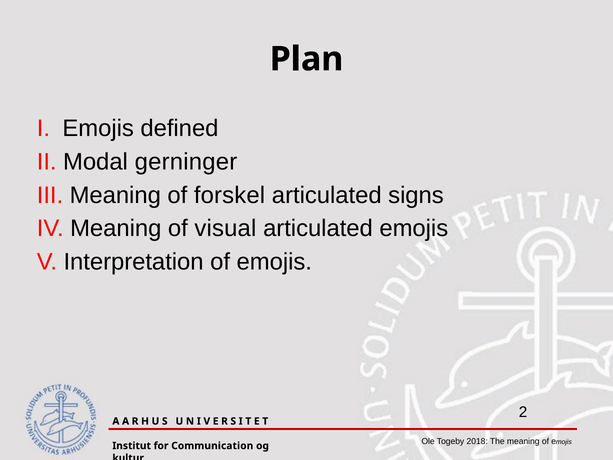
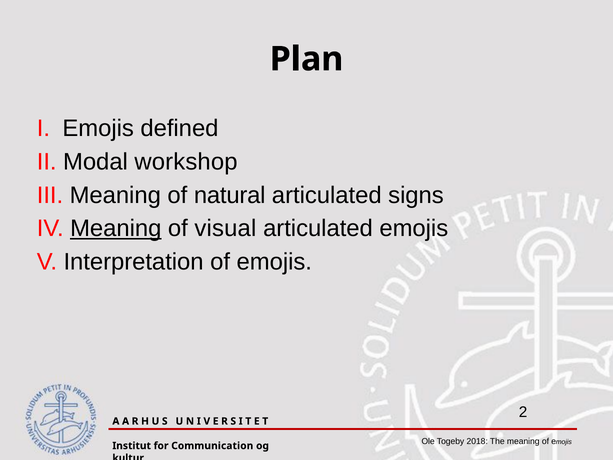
gerninger: gerninger -> workshop
forskel: forskel -> natural
Meaning at (116, 228) underline: none -> present
